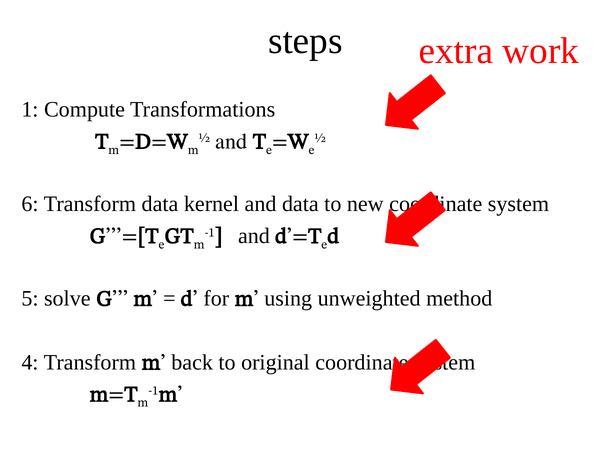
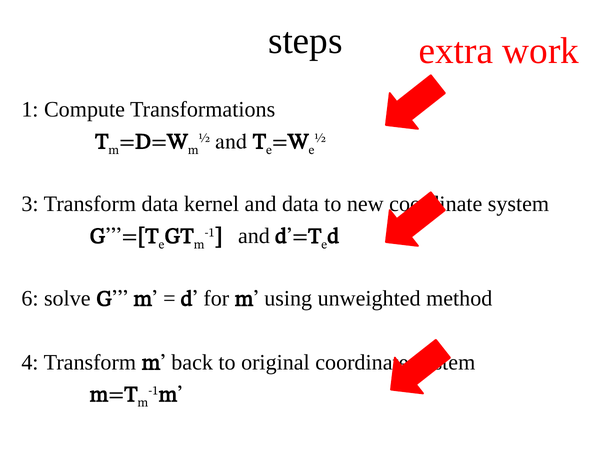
6: 6 -> 3
5: 5 -> 6
